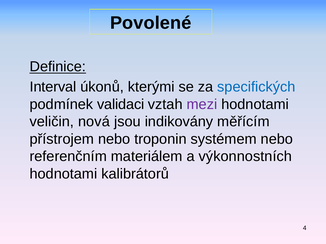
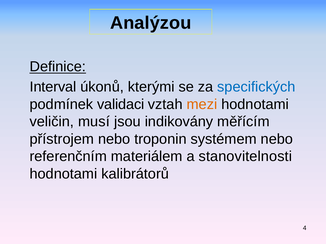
Povolené: Povolené -> Analýzou
mezi colour: purple -> orange
nová: nová -> musí
výkonnostních: výkonnostních -> stanovitelnosti
